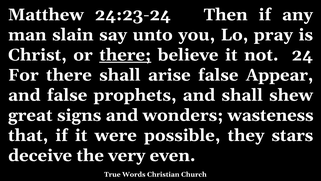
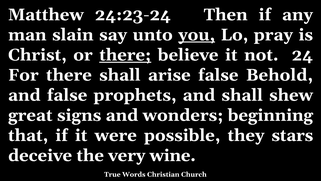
you underline: none -> present
Appear: Appear -> Behold
wasteness: wasteness -> beginning
even: even -> wine
